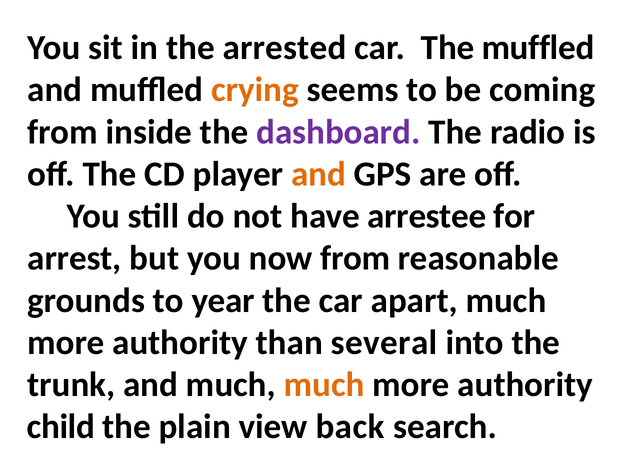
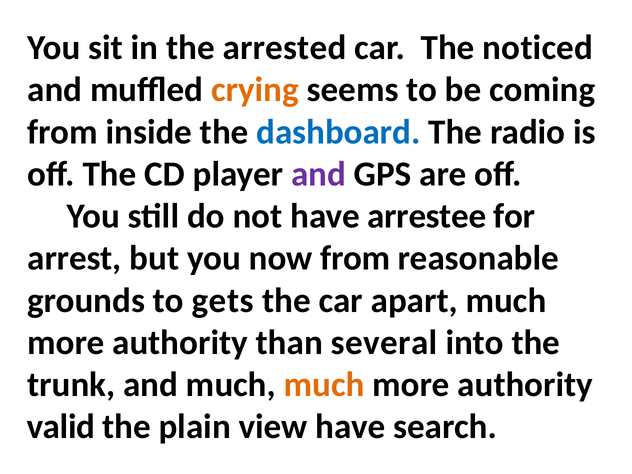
The muffled: muffled -> noticed
dashboard colour: purple -> blue
and at (319, 174) colour: orange -> purple
year: year -> gets
child: child -> valid
view back: back -> have
